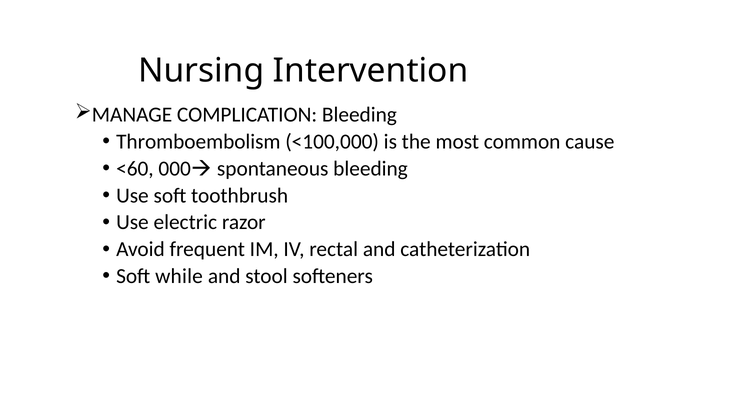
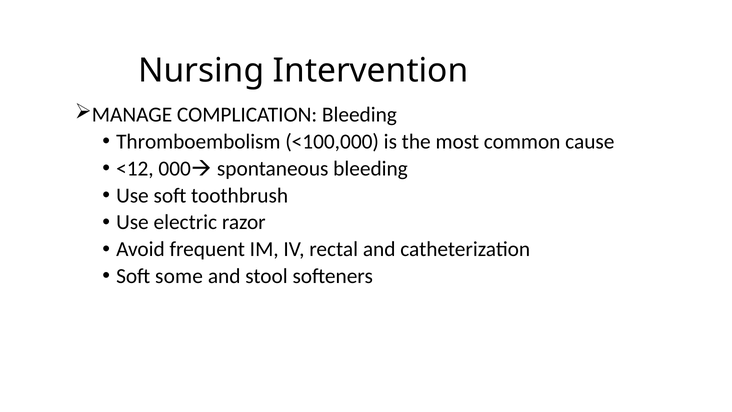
<60: <60 -> <12
while: while -> some
